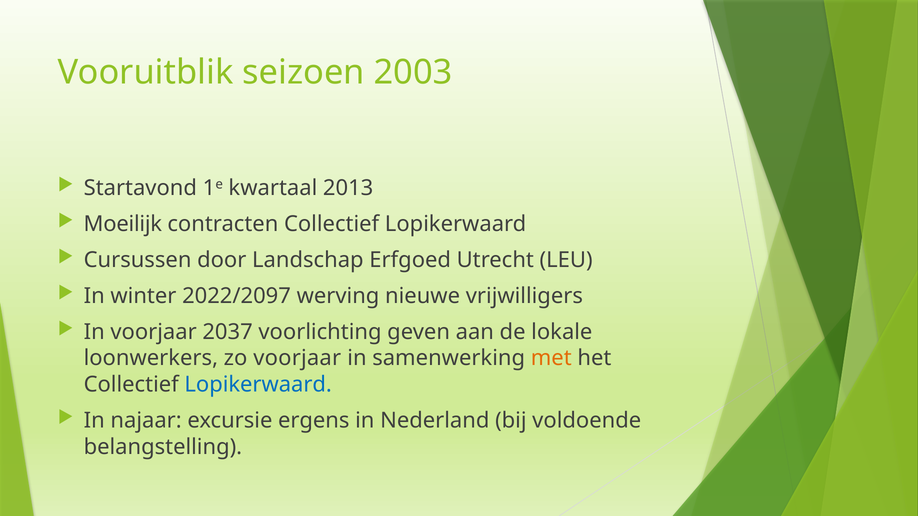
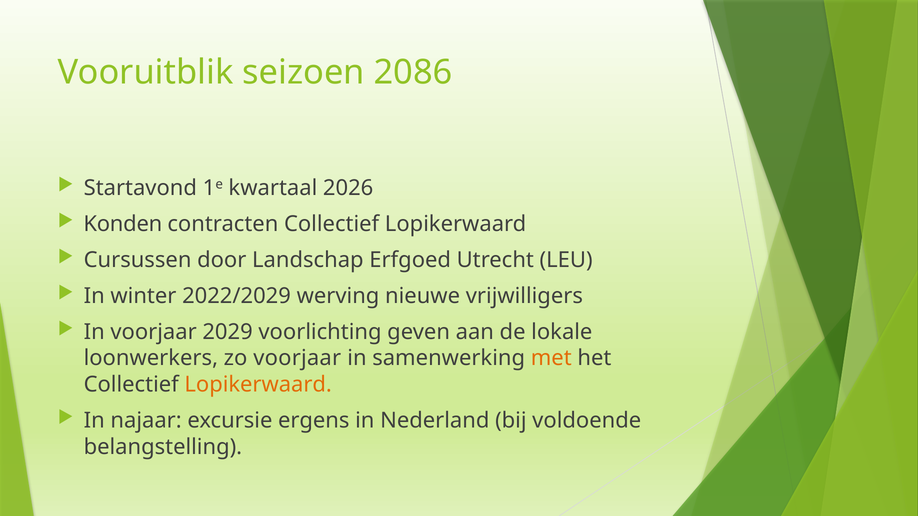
2003: 2003 -> 2086
2013: 2013 -> 2026
Moeilijk: Moeilijk -> Konden
2022/2097: 2022/2097 -> 2022/2029
2037: 2037 -> 2029
Lopikerwaard at (258, 385) colour: blue -> orange
